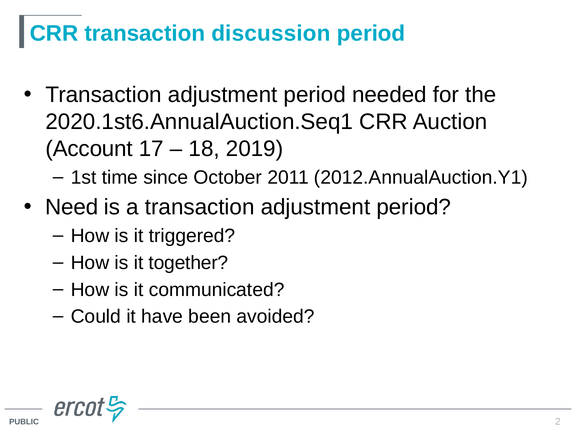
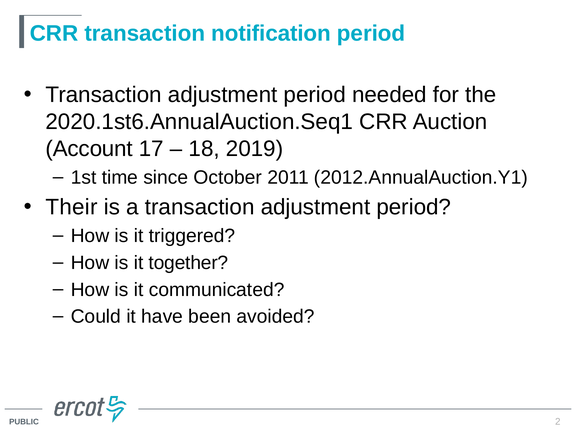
discussion: discussion -> notification
Need: Need -> Their
